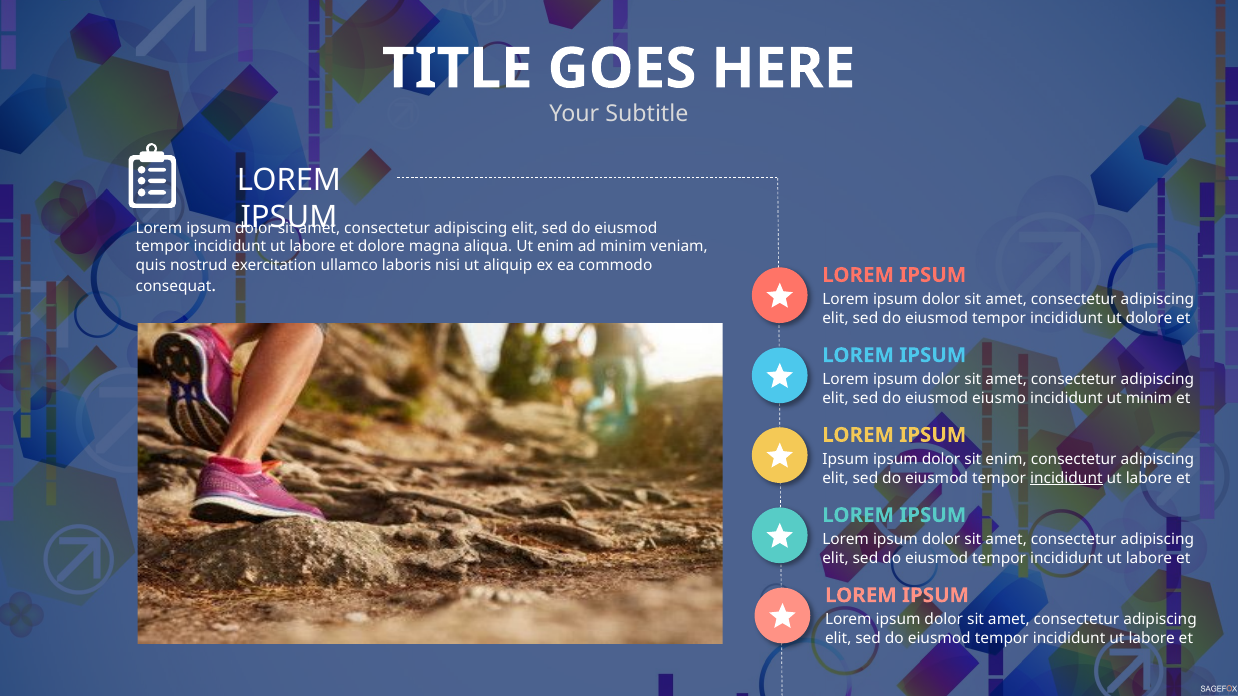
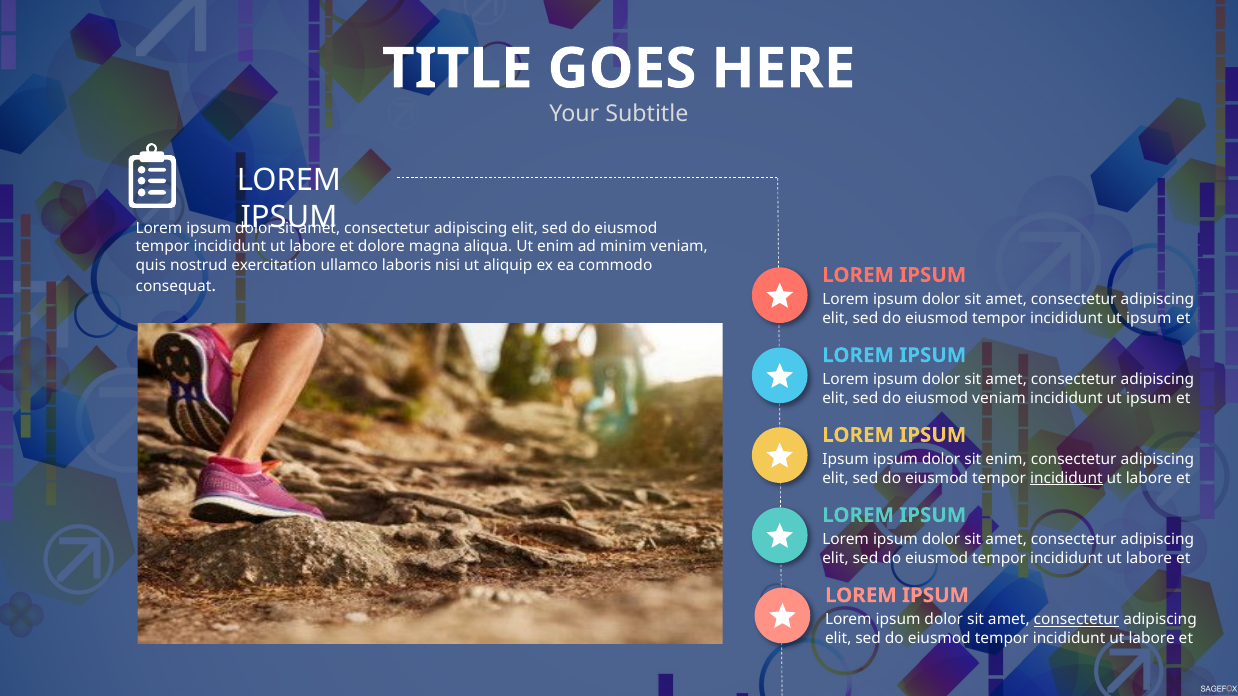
tempor incididunt ut dolore: dolore -> ipsum
eiusmod eiusmo: eiusmo -> veniam
minim at (1149, 398): minim -> ipsum
consectetur at (1076, 620) underline: none -> present
